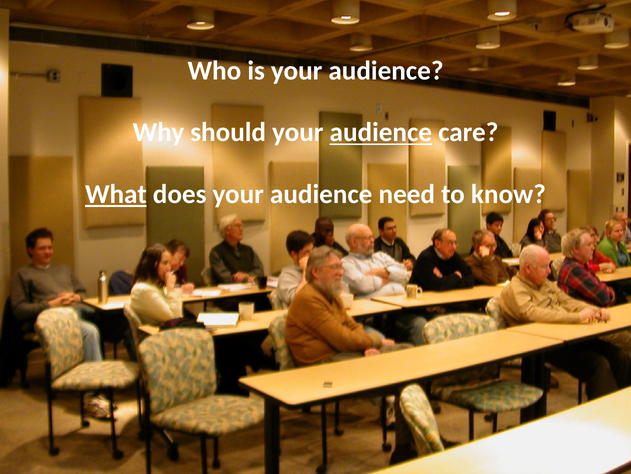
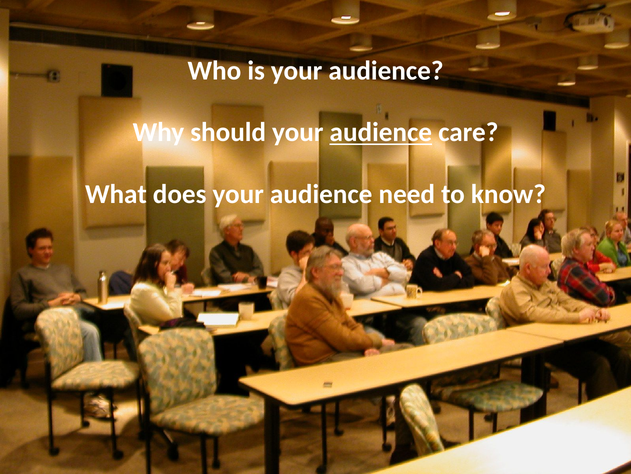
What underline: present -> none
